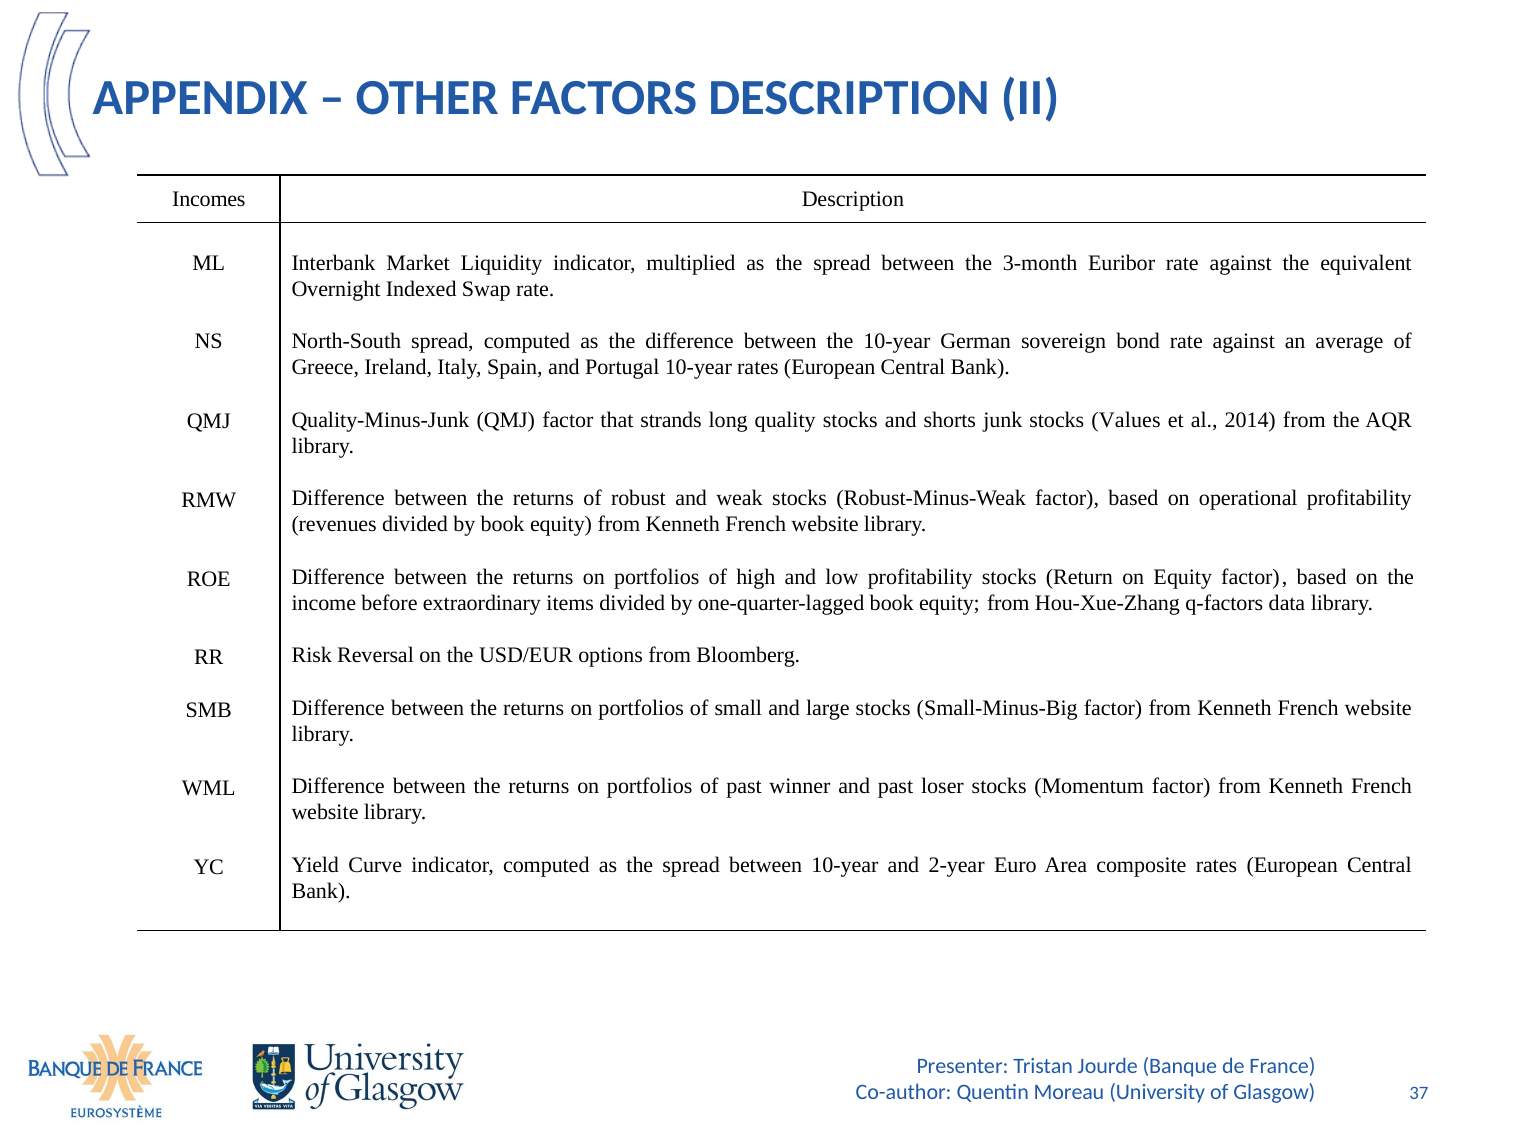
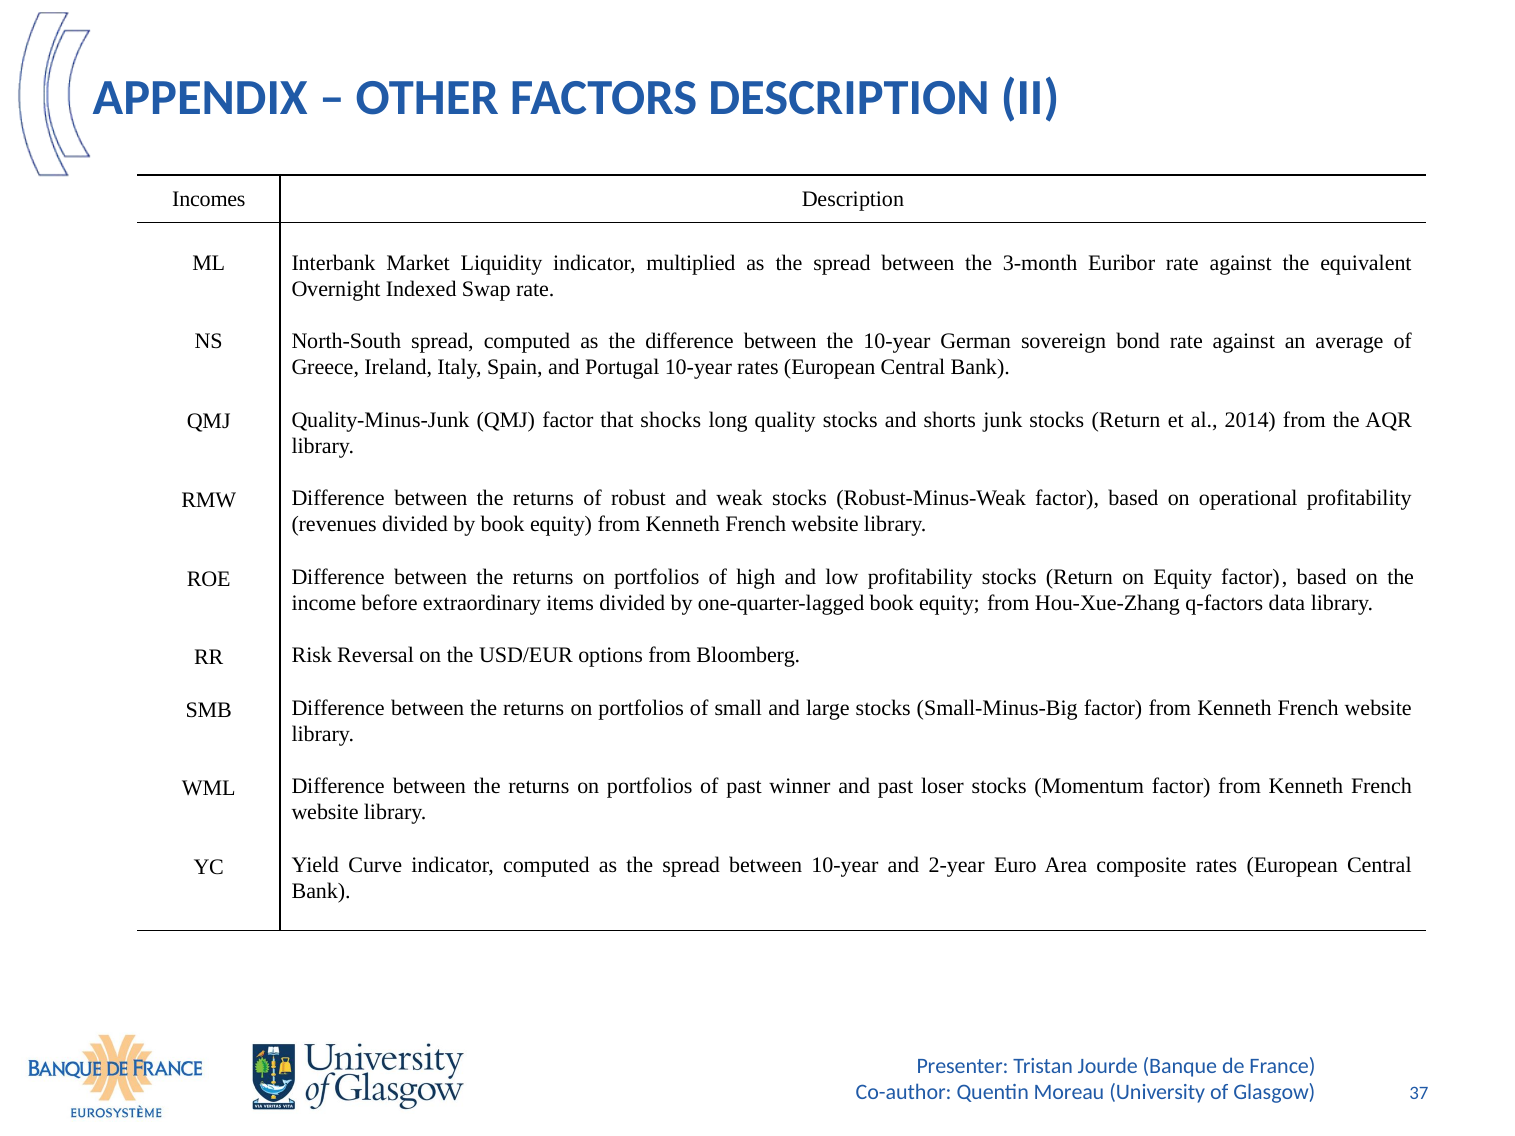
strands: strands -> shocks
junk stocks Values: Values -> Return
